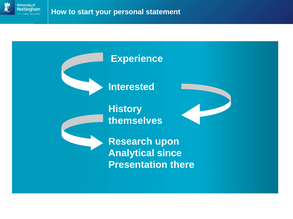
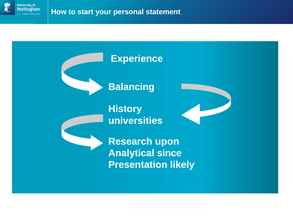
Interested: Interested -> Balancing
themselves: themselves -> universities
there: there -> likely
